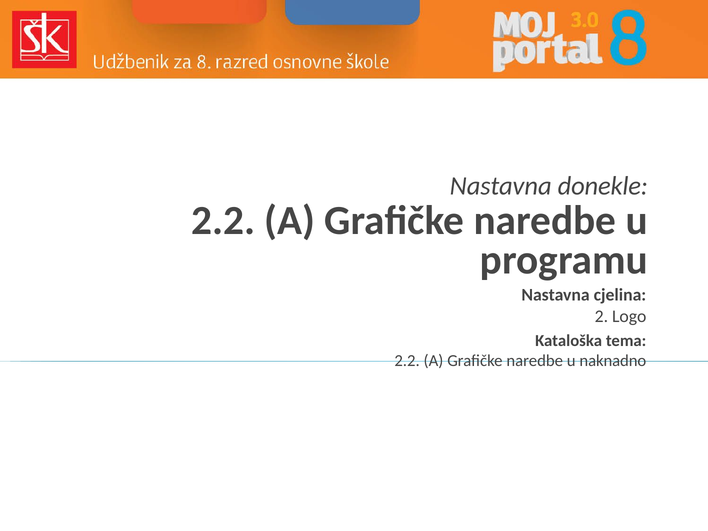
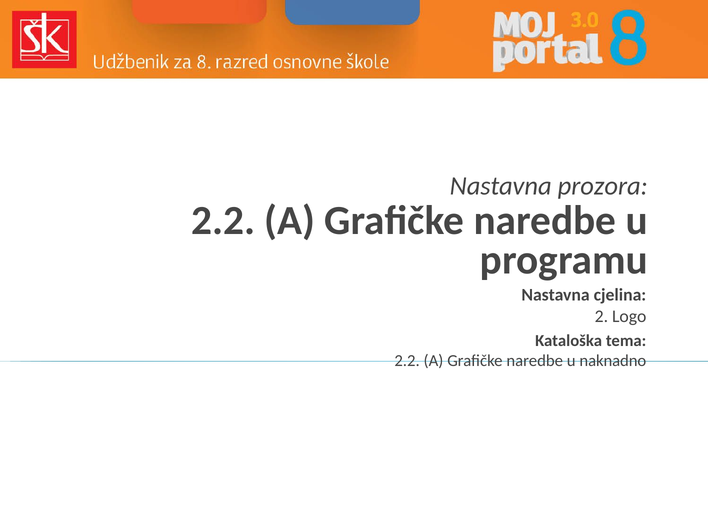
donekle: donekle -> prozora
